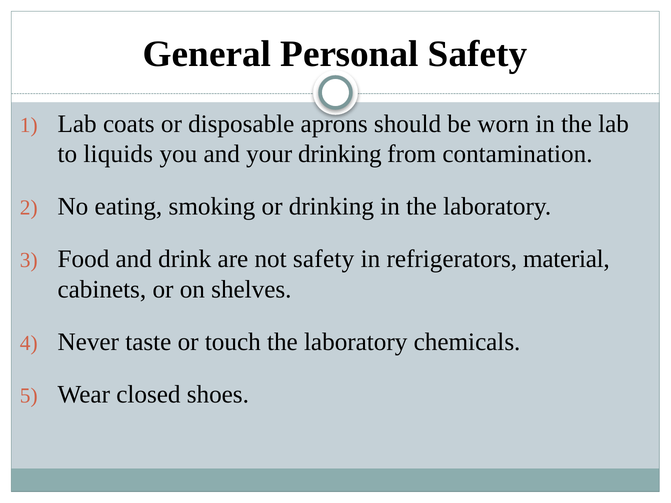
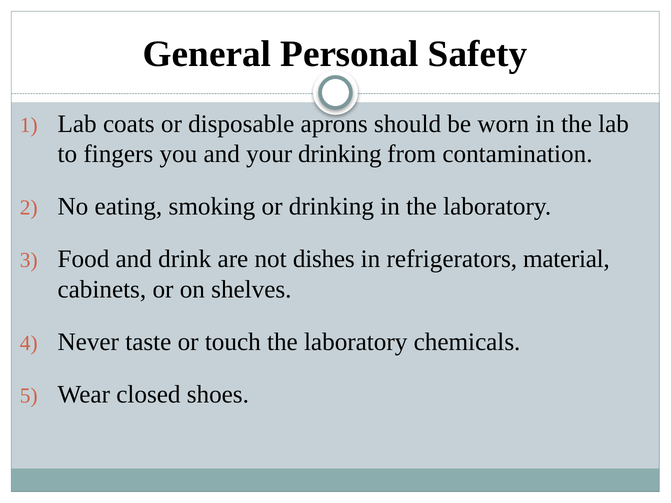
liquids: liquids -> fingers
not safety: safety -> dishes
